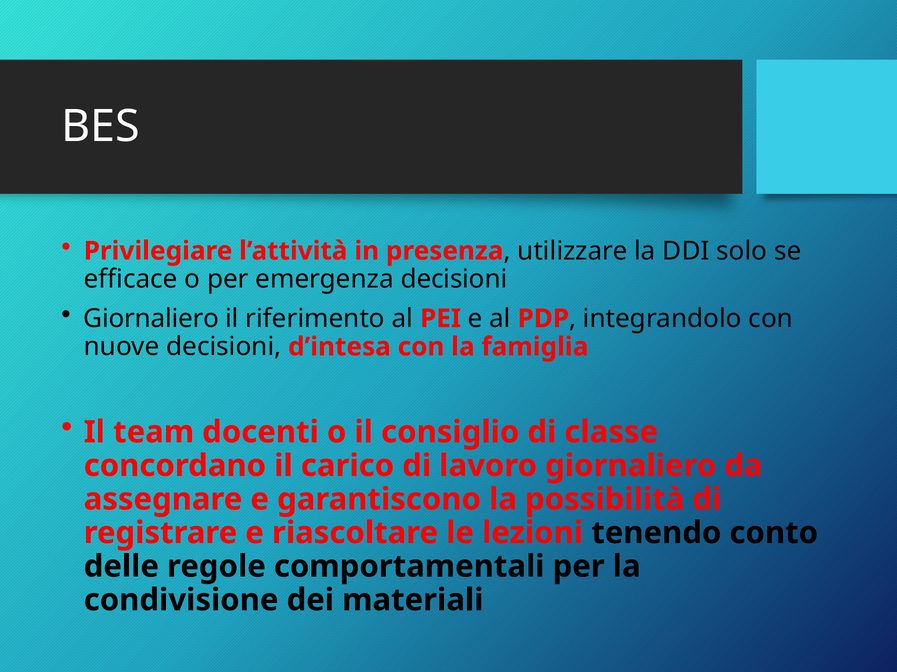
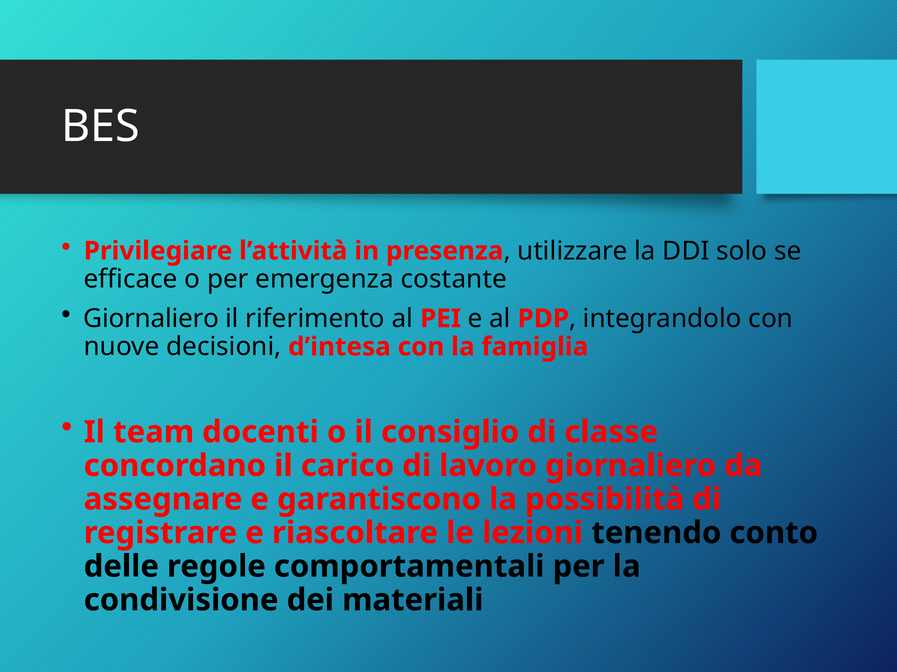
emergenza decisioni: decisioni -> costante
